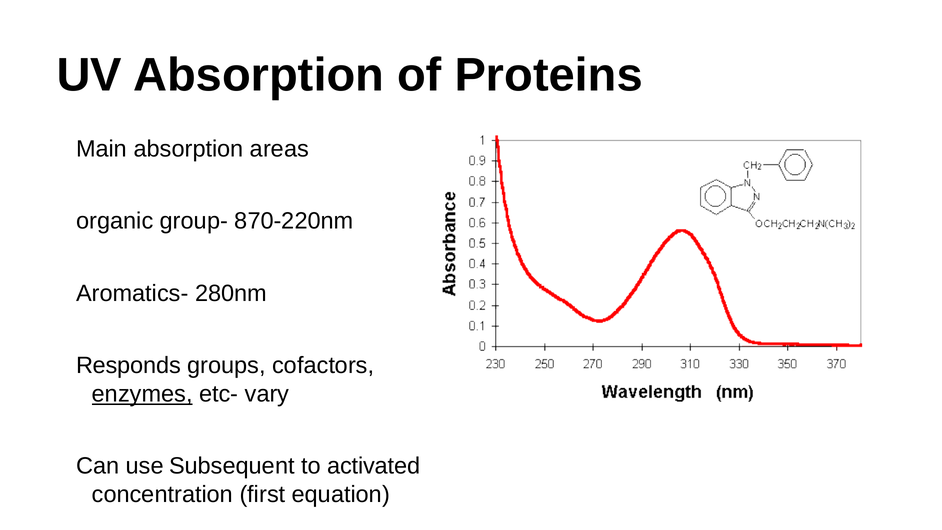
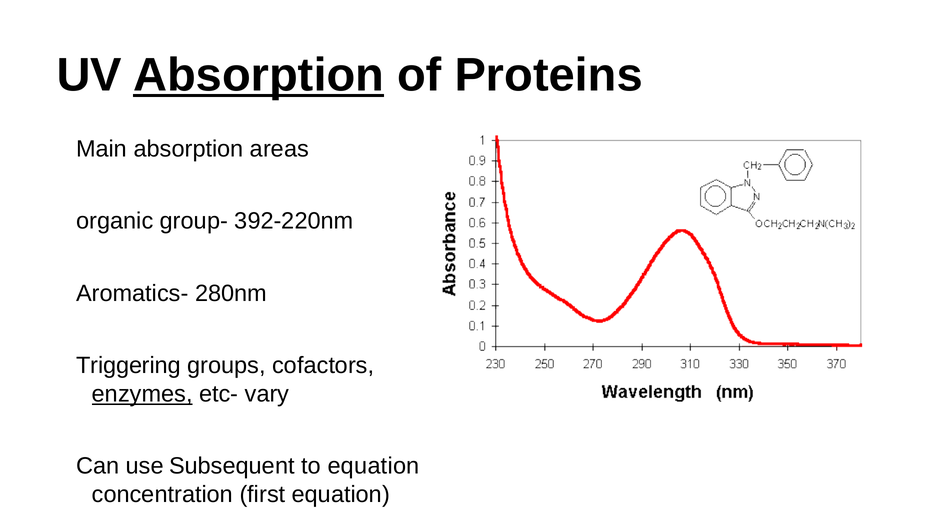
Absorption at (259, 75) underline: none -> present
870-220nm: 870-220nm -> 392-220nm
Responds: Responds -> Triggering
to activated: activated -> equation
